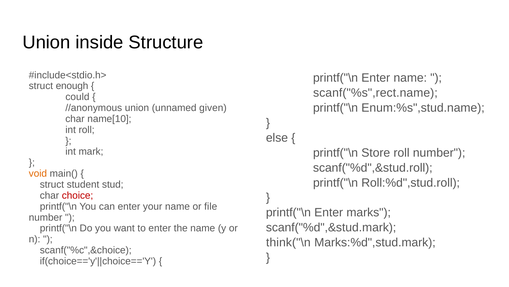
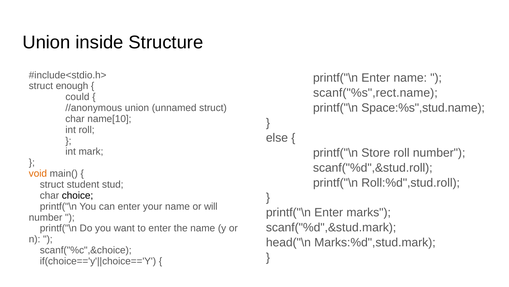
Enum:%s",stud.name: Enum:%s",stud.name -> Space:%s",stud.name
unnamed given: given -> struct
choice colour: red -> black
file: file -> will
think("\n: think("\n -> head("\n
